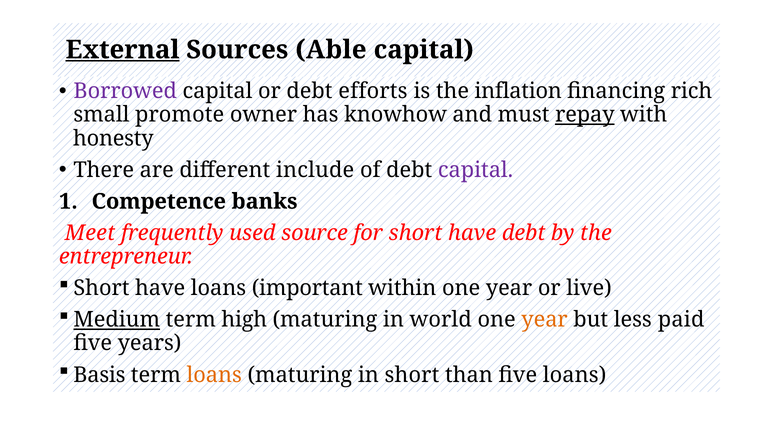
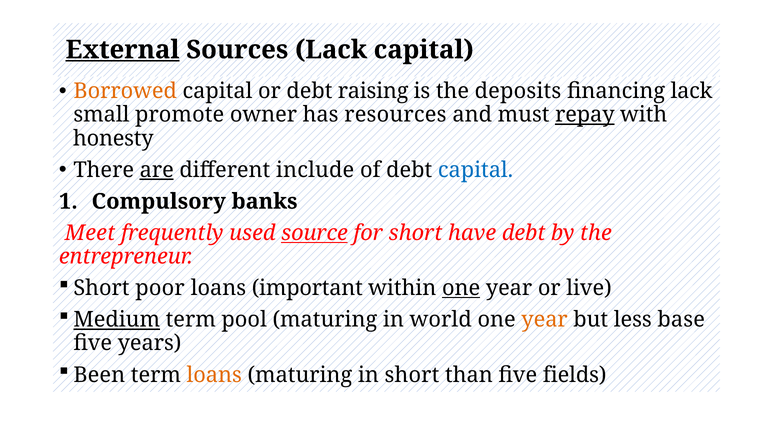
Sources Able: Able -> Lack
Borrowed colour: purple -> orange
efforts: efforts -> raising
inflation: inflation -> deposits
financing rich: rich -> lack
knowhow: knowhow -> resources
are underline: none -> present
capital at (476, 170) colour: purple -> blue
Competence: Competence -> Compulsory
source underline: none -> present
have at (160, 288): have -> poor
one at (461, 288) underline: none -> present
high: high -> pool
paid: paid -> base
Basis: Basis -> Been
five loans: loans -> fields
